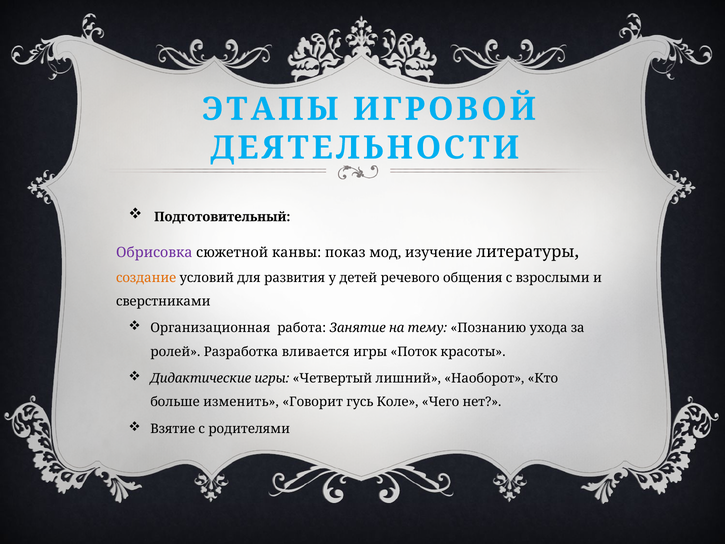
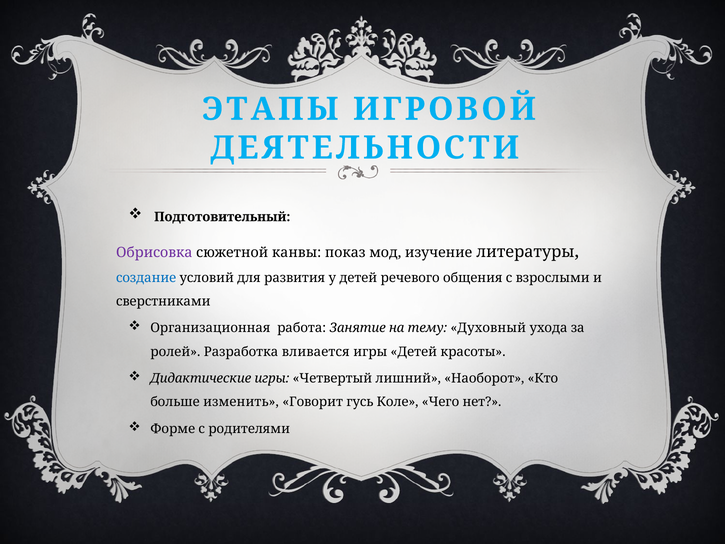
создание colour: orange -> blue
Познанию: Познанию -> Духовный
игры Поток: Поток -> Детей
Взятие: Взятие -> Форме
